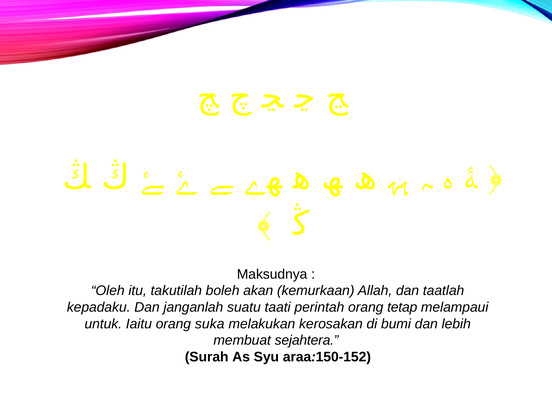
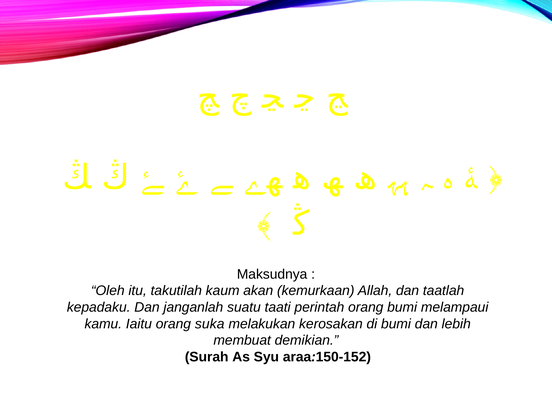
boleh: boleh -> kaum
orang tetap: tetap -> bumi
untuk: untuk -> kamu
sejahtera: sejahtera -> demikian
